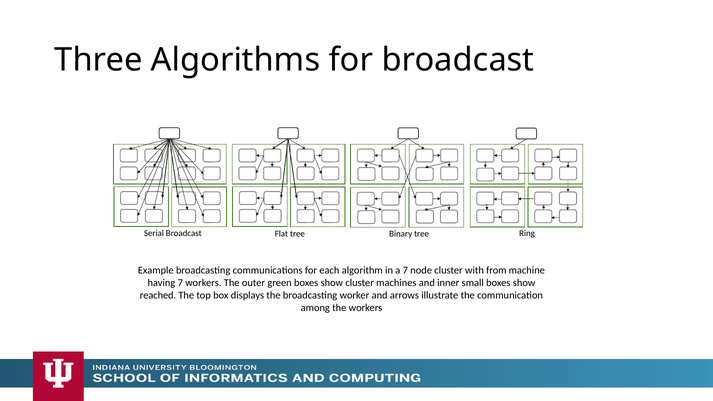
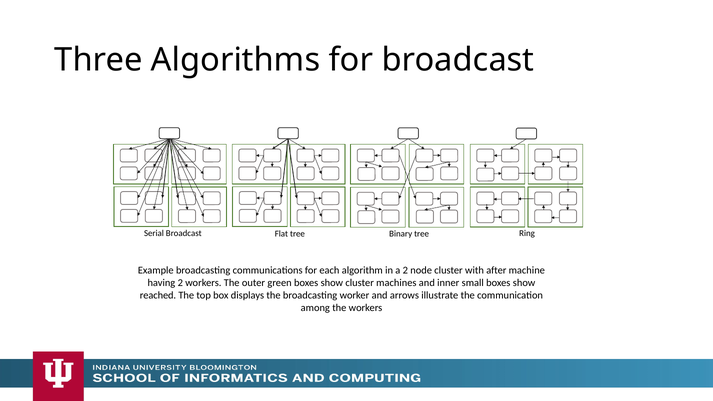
a 7: 7 -> 2
from: from -> after
having 7: 7 -> 2
